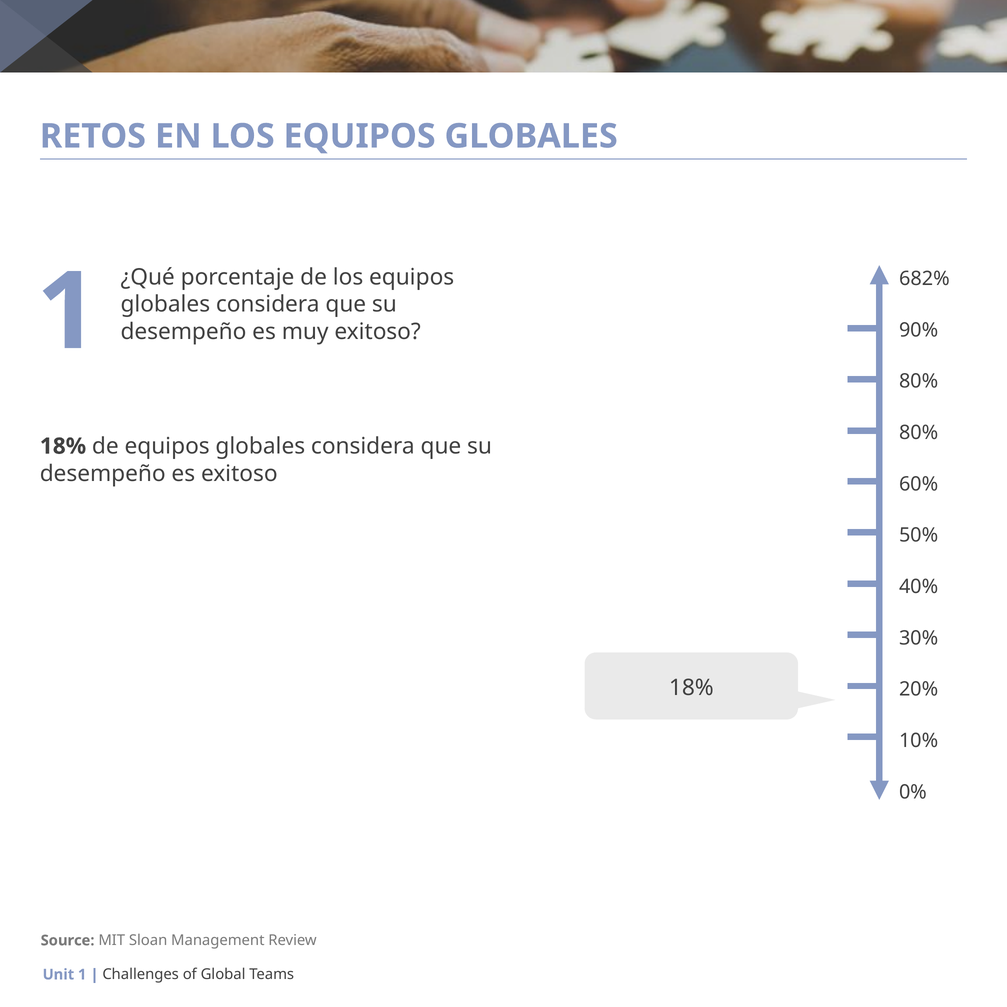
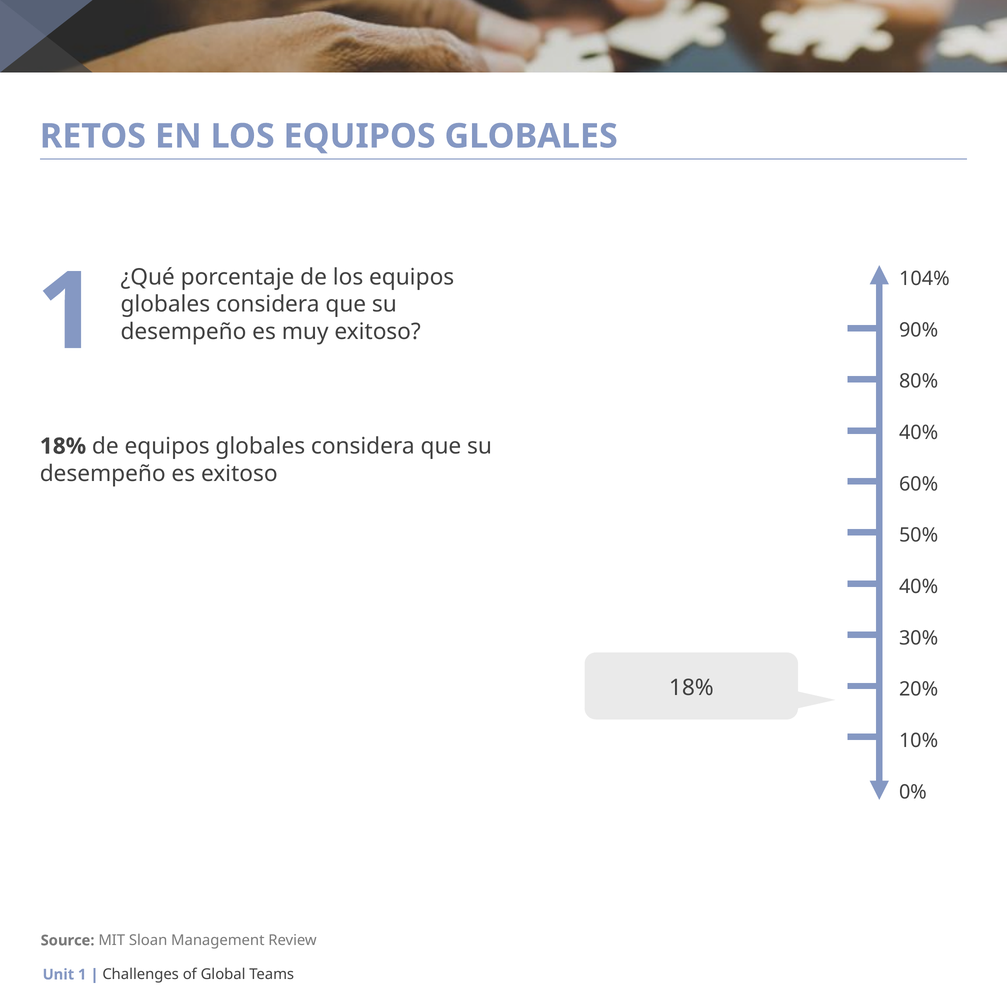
682%: 682% -> 104%
80% at (919, 433): 80% -> 40%
